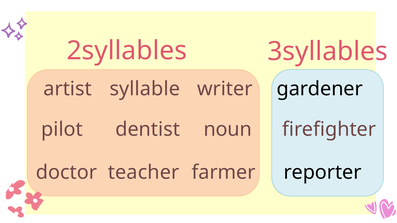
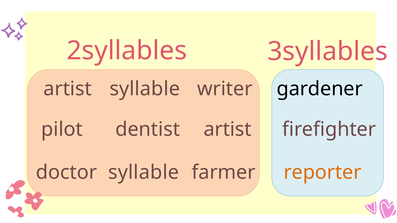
dentist noun: noun -> artist
doctor teacher: teacher -> syllable
reporter colour: black -> orange
